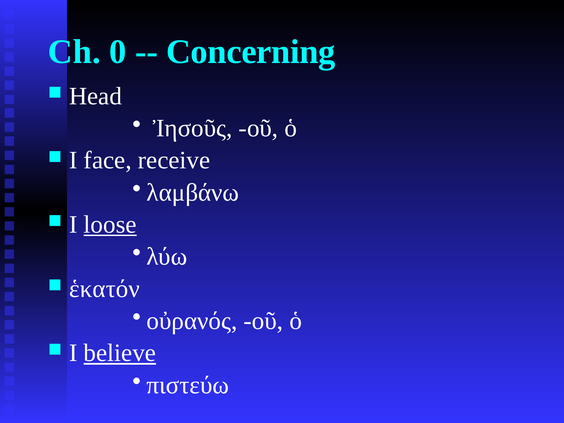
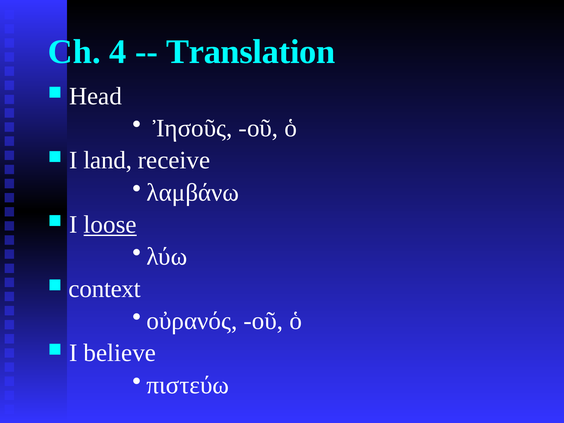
0: 0 -> 4
Concerning: Concerning -> Translation
face: face -> land
ἑκατόν: ἑκατόν -> context
believe underline: present -> none
